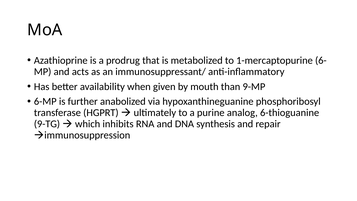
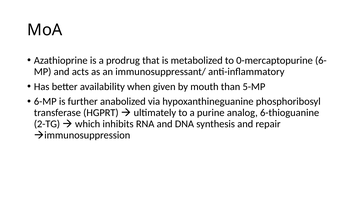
1-mercaptopurine: 1-mercaptopurine -> 0-mercaptopurine
9-MP: 9-MP -> 5-MP
9-TG: 9-TG -> 2-TG
